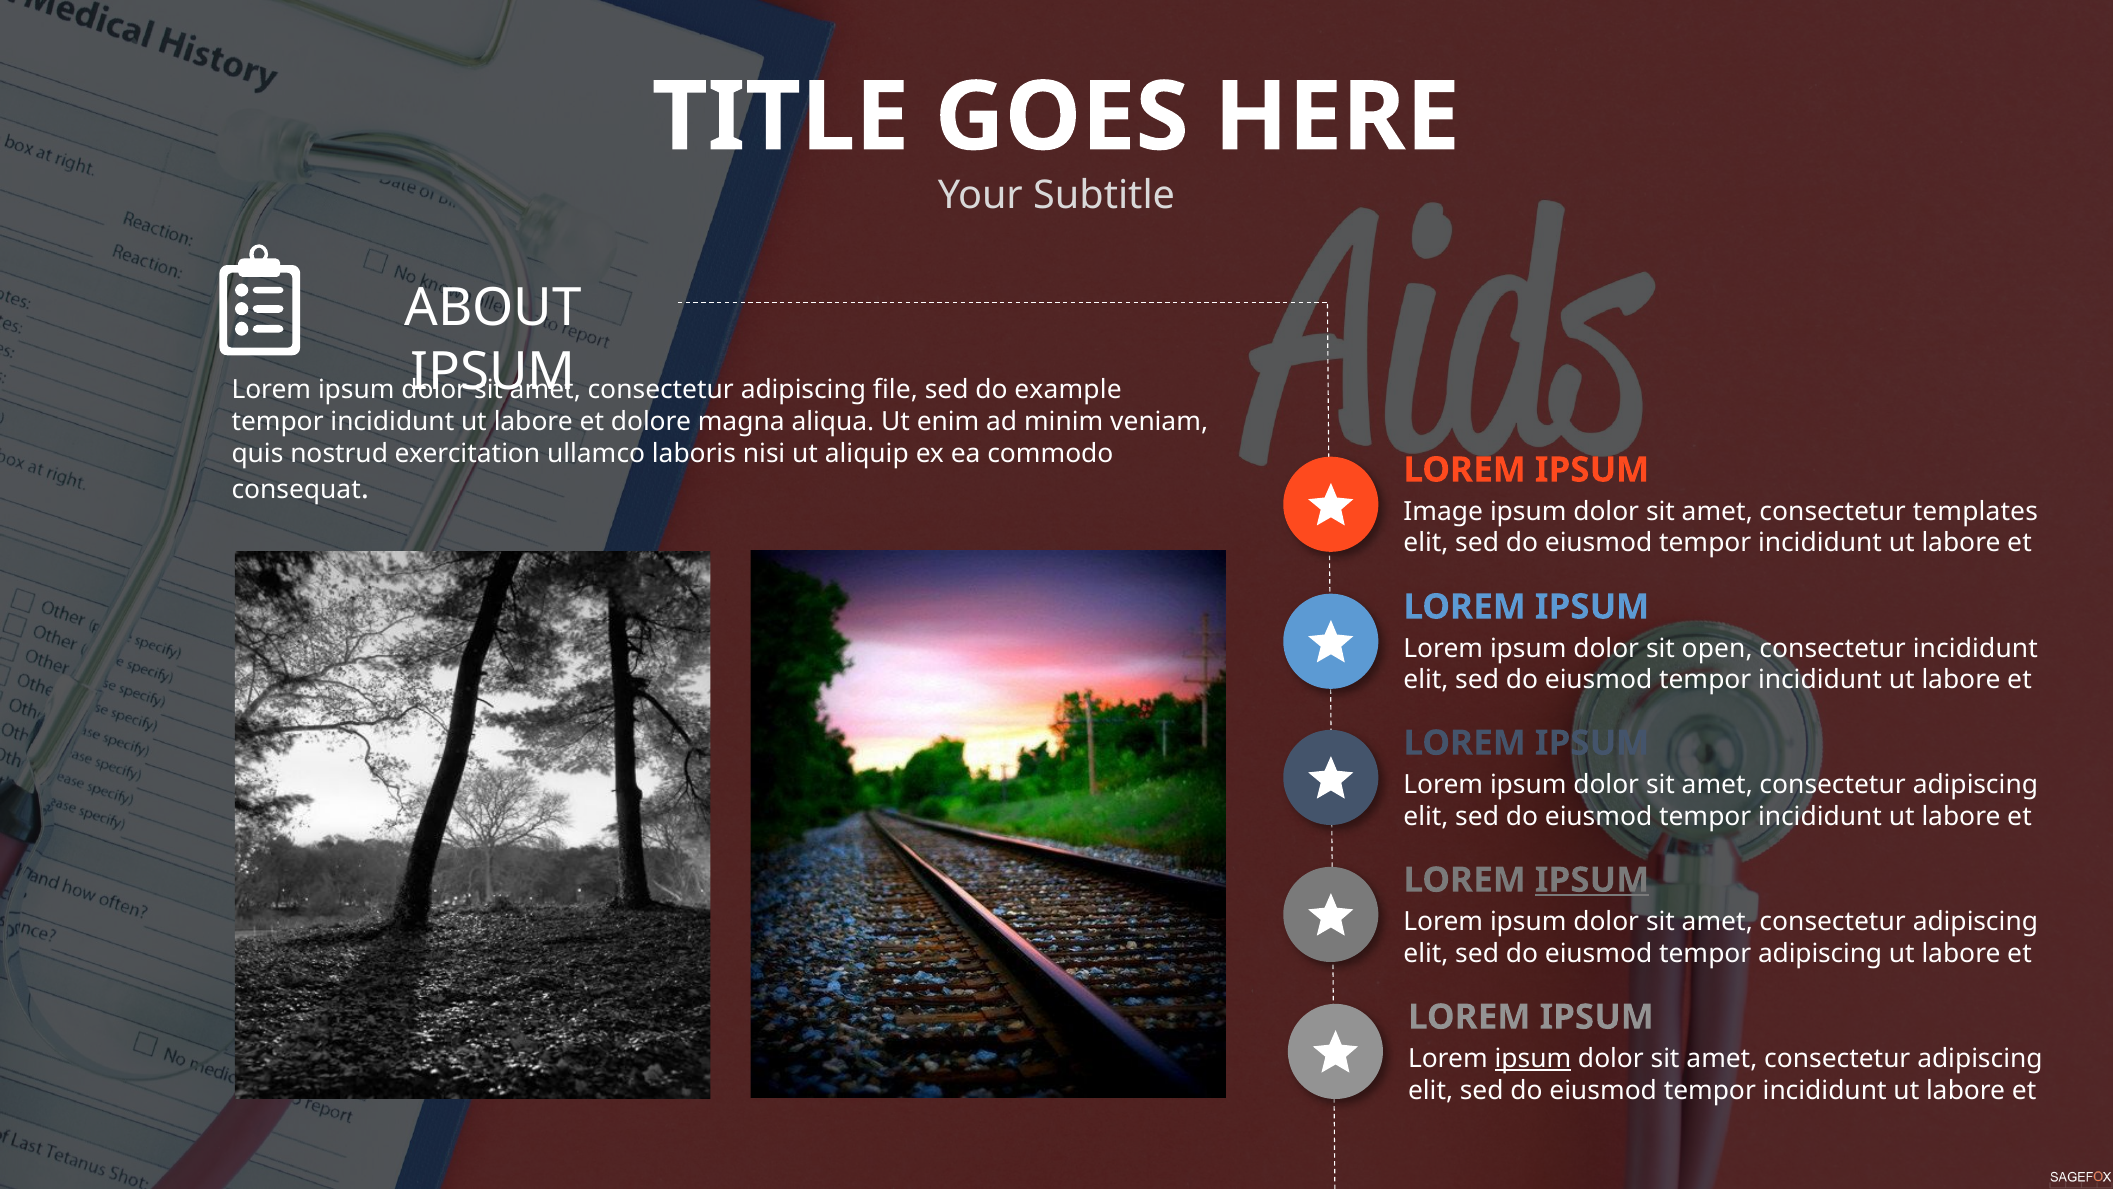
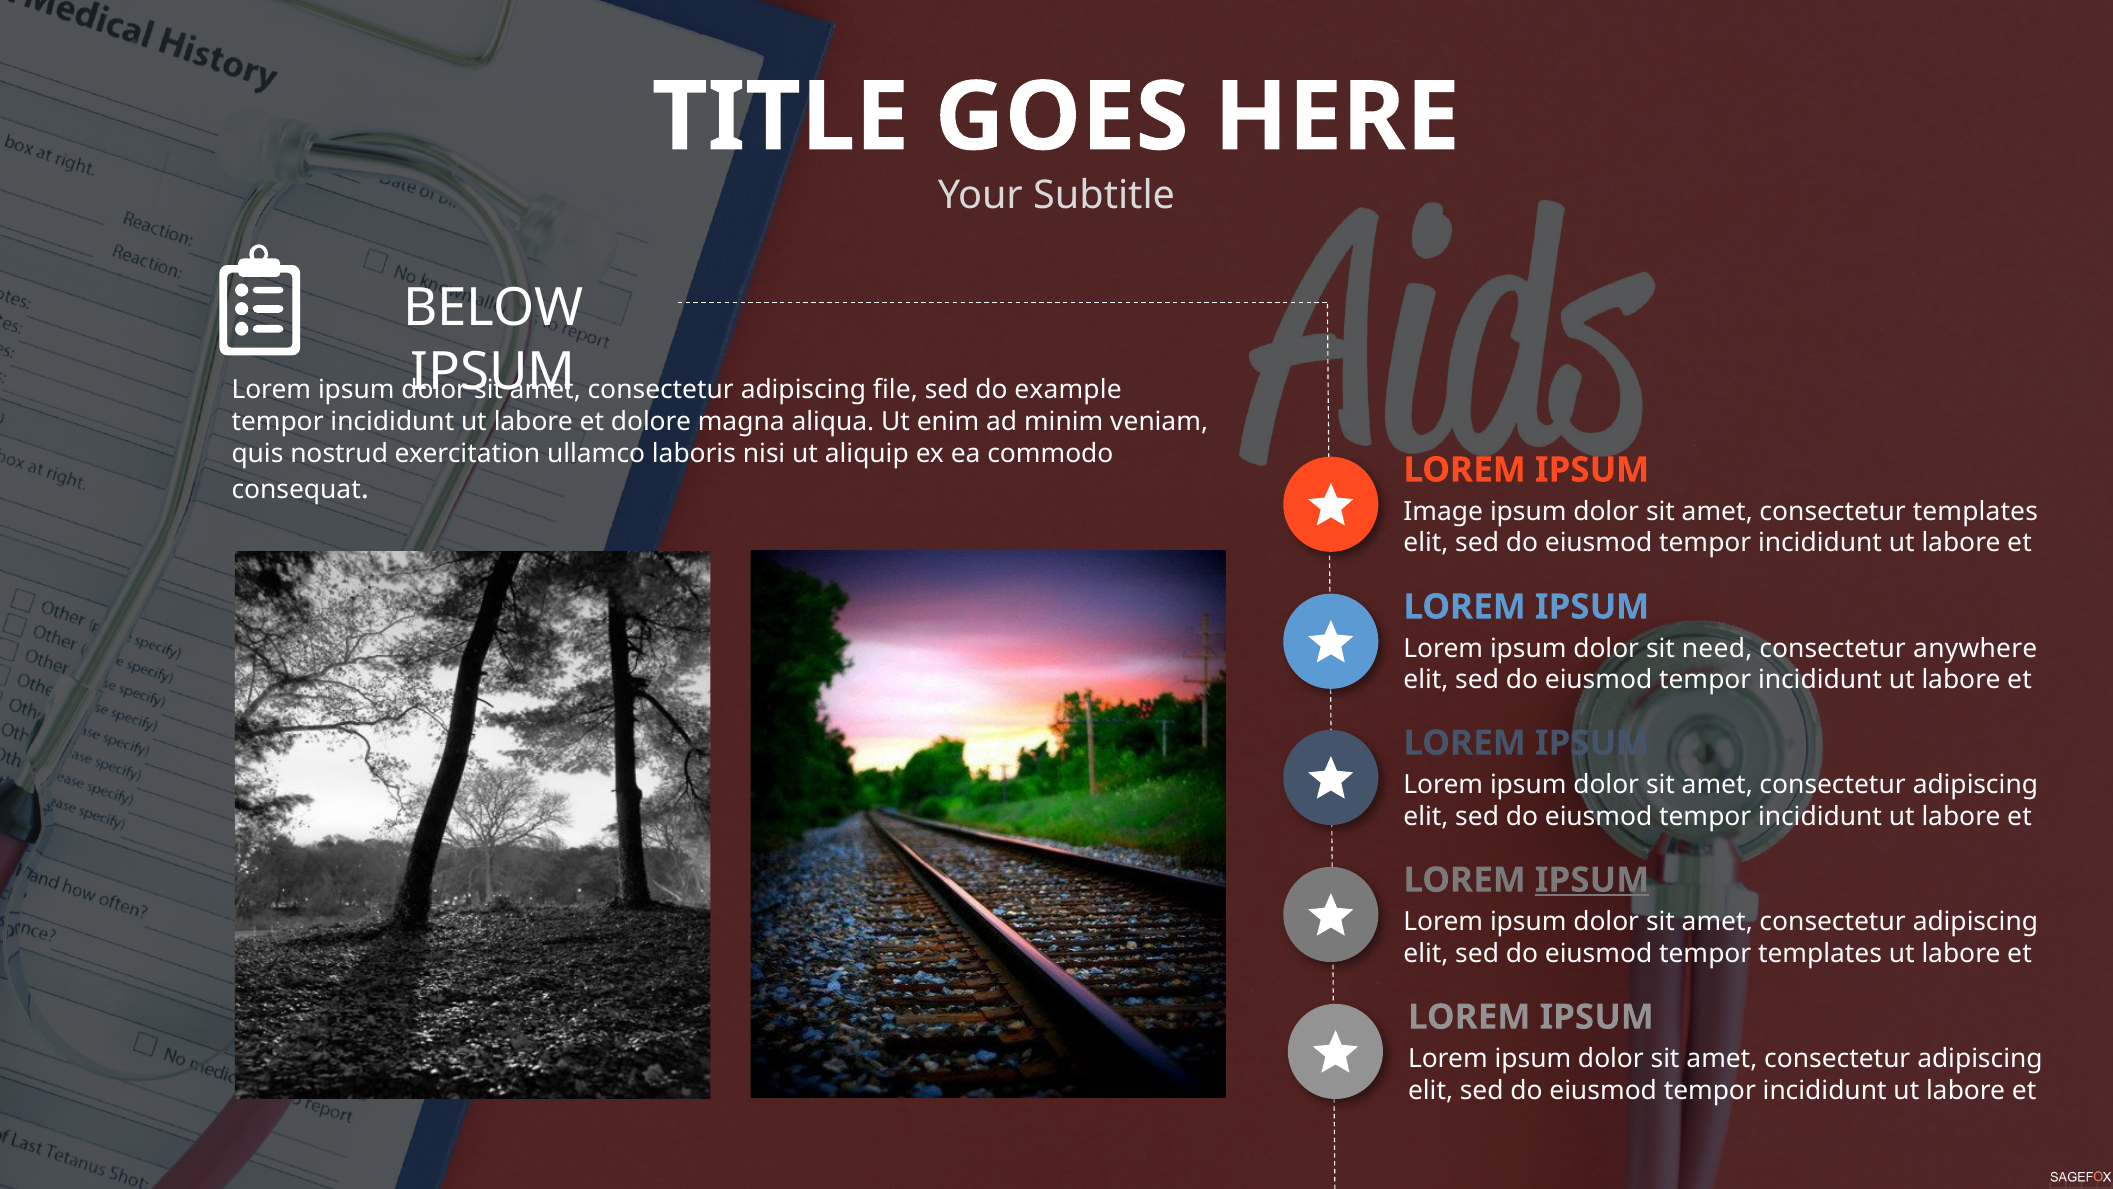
ABOUT: ABOUT -> BELOW
open: open -> need
consectetur incididunt: incididunt -> anywhere
tempor adipiscing: adipiscing -> templates
ipsum at (1533, 1058) underline: present -> none
